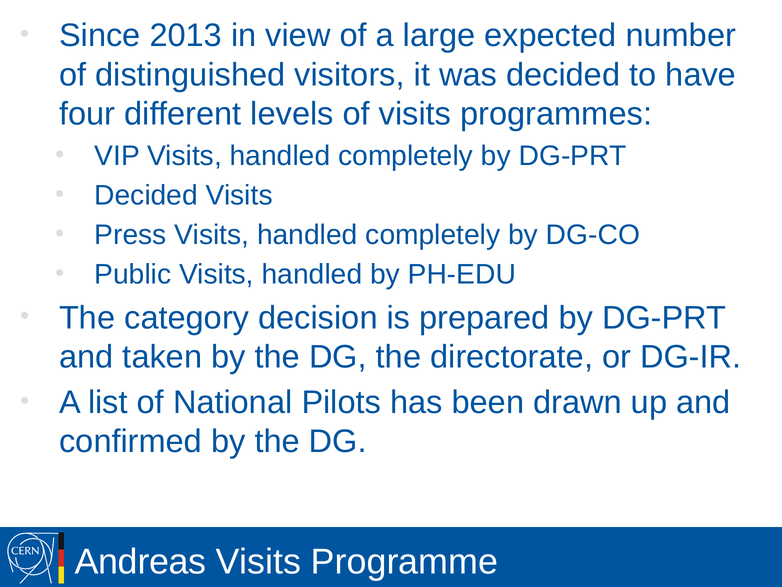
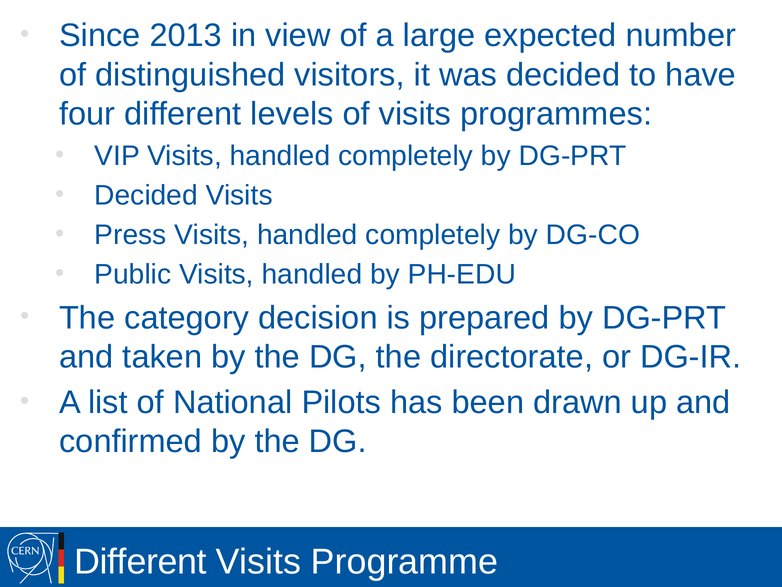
Andreas at (140, 561): Andreas -> Different
